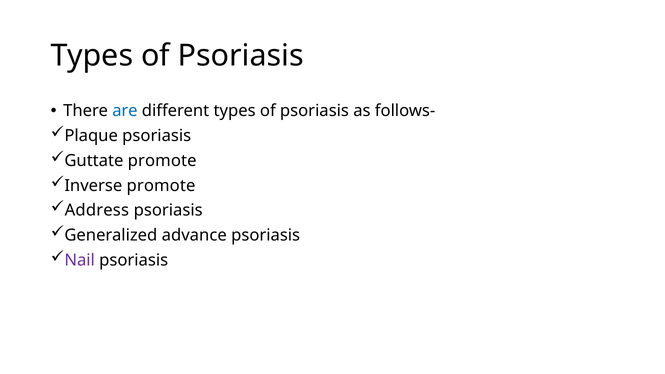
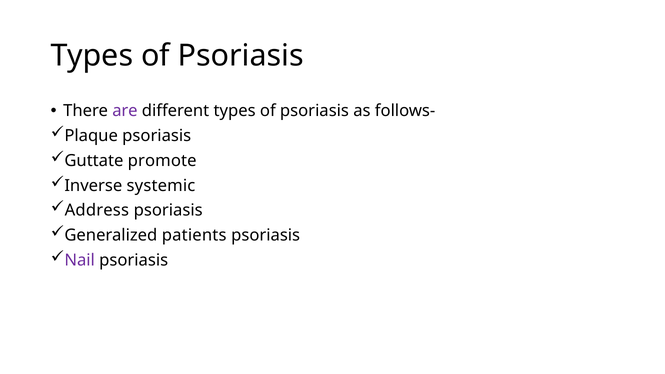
are colour: blue -> purple
Inverse promote: promote -> systemic
advance: advance -> patients
